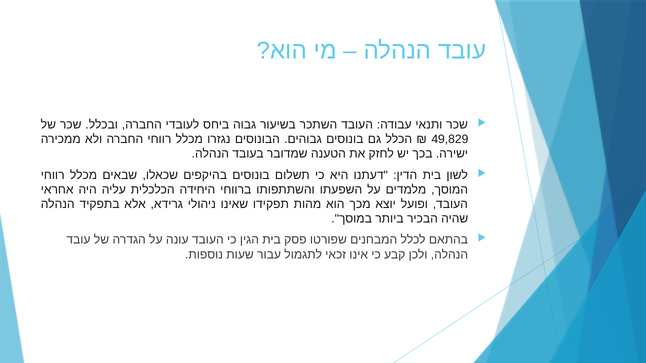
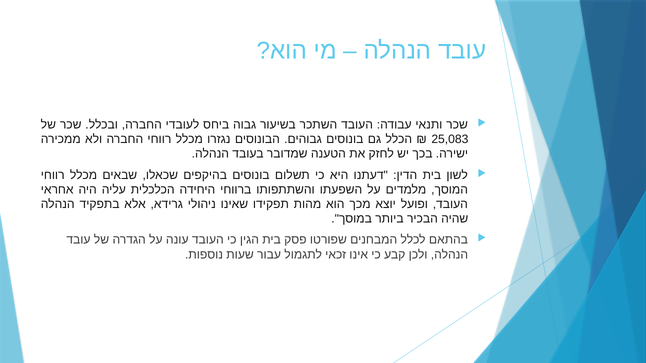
49,829: 49,829 -> 25,083
